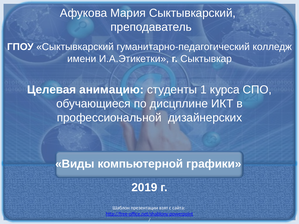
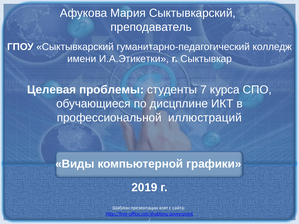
анимацию: анимацию -> проблемы
1: 1 -> 7
дизайнерских: дизайнерских -> иллюстраций
